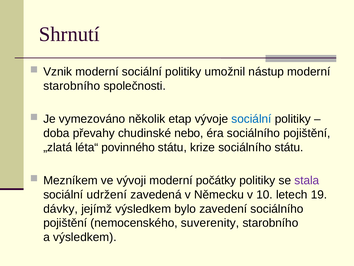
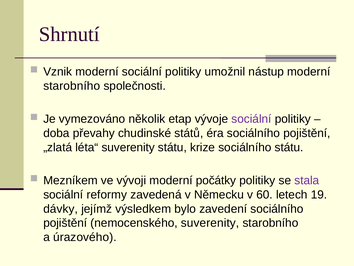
sociální at (251, 119) colour: blue -> purple
nebo: nebo -> států
léta“ povinného: povinného -> suverenity
udržení: udržení -> reformy
10: 10 -> 60
a výsledkem: výsledkem -> úrazového
